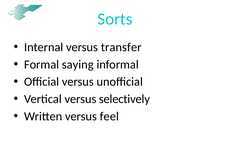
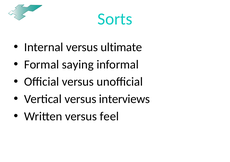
transfer: transfer -> ultimate
selectively: selectively -> interviews
